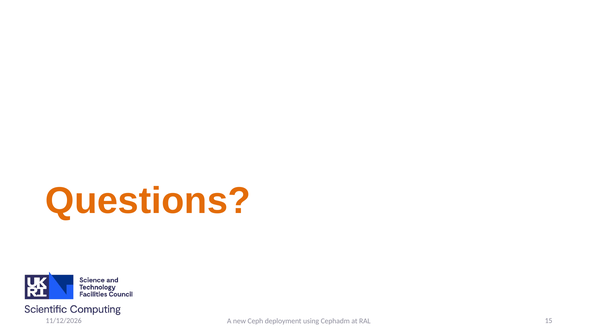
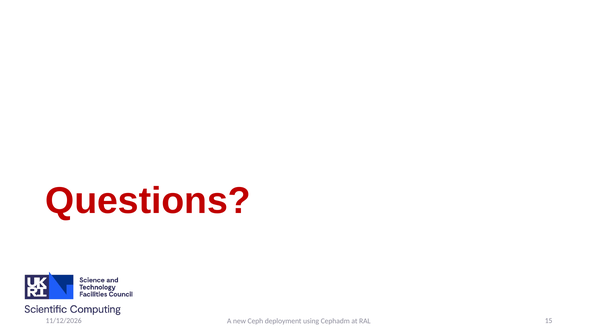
Questions colour: orange -> red
